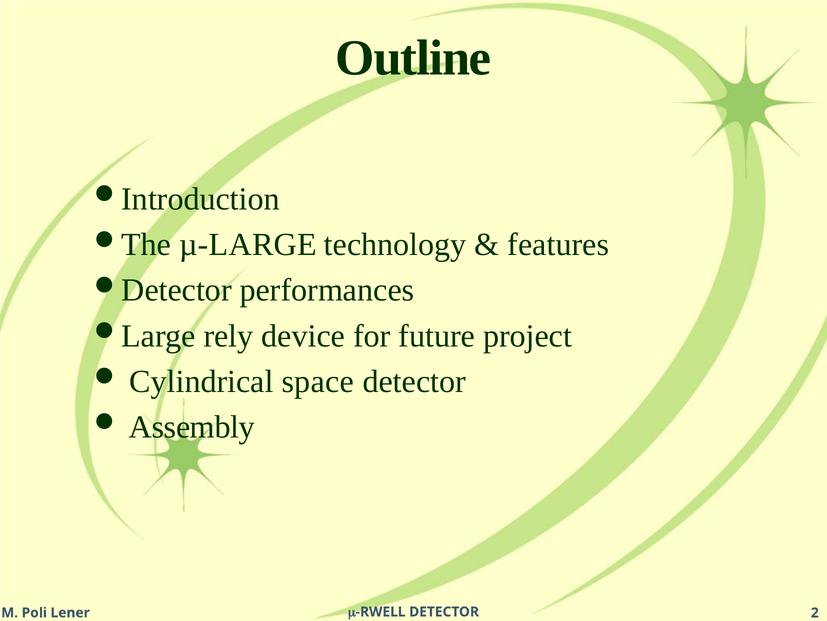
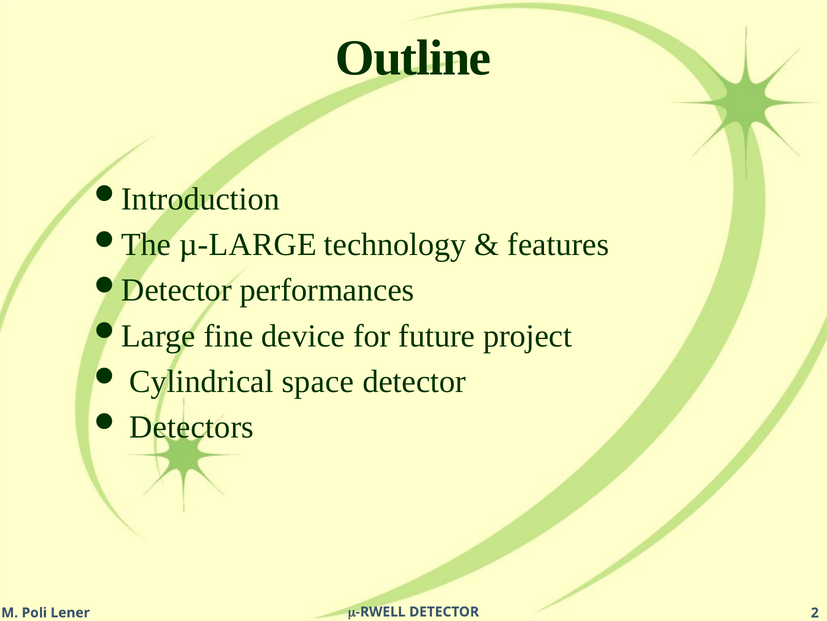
rely: rely -> fine
Assembly: Assembly -> Detectors
